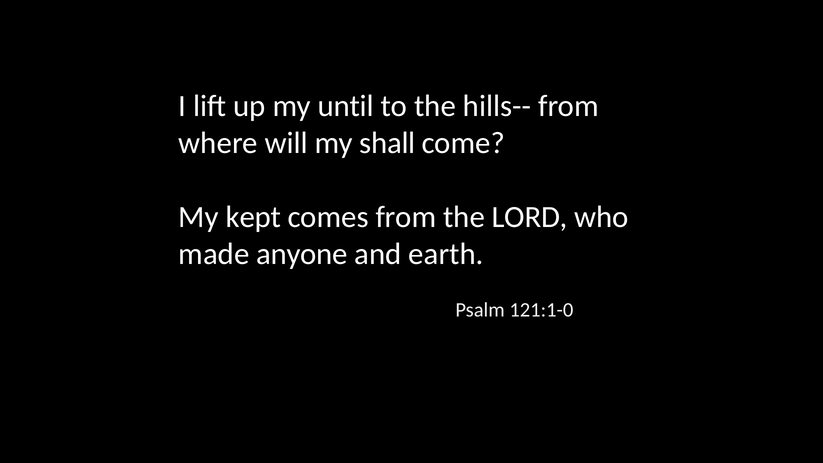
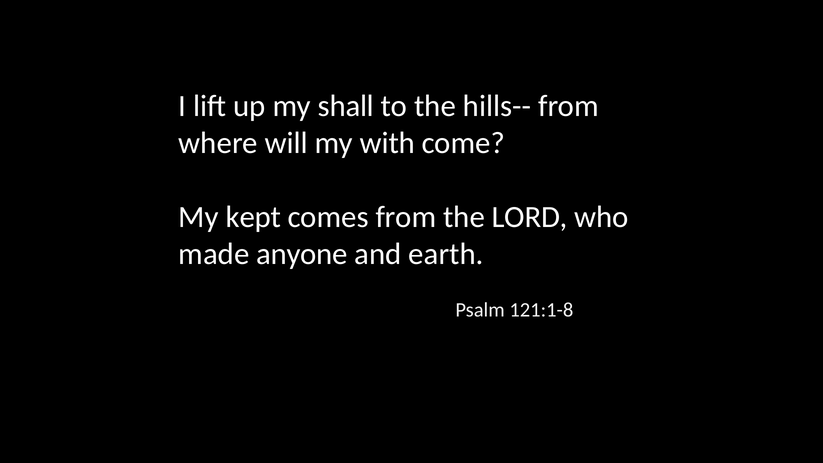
until: until -> shall
shall: shall -> with
121:1-0: 121:1-0 -> 121:1-8
